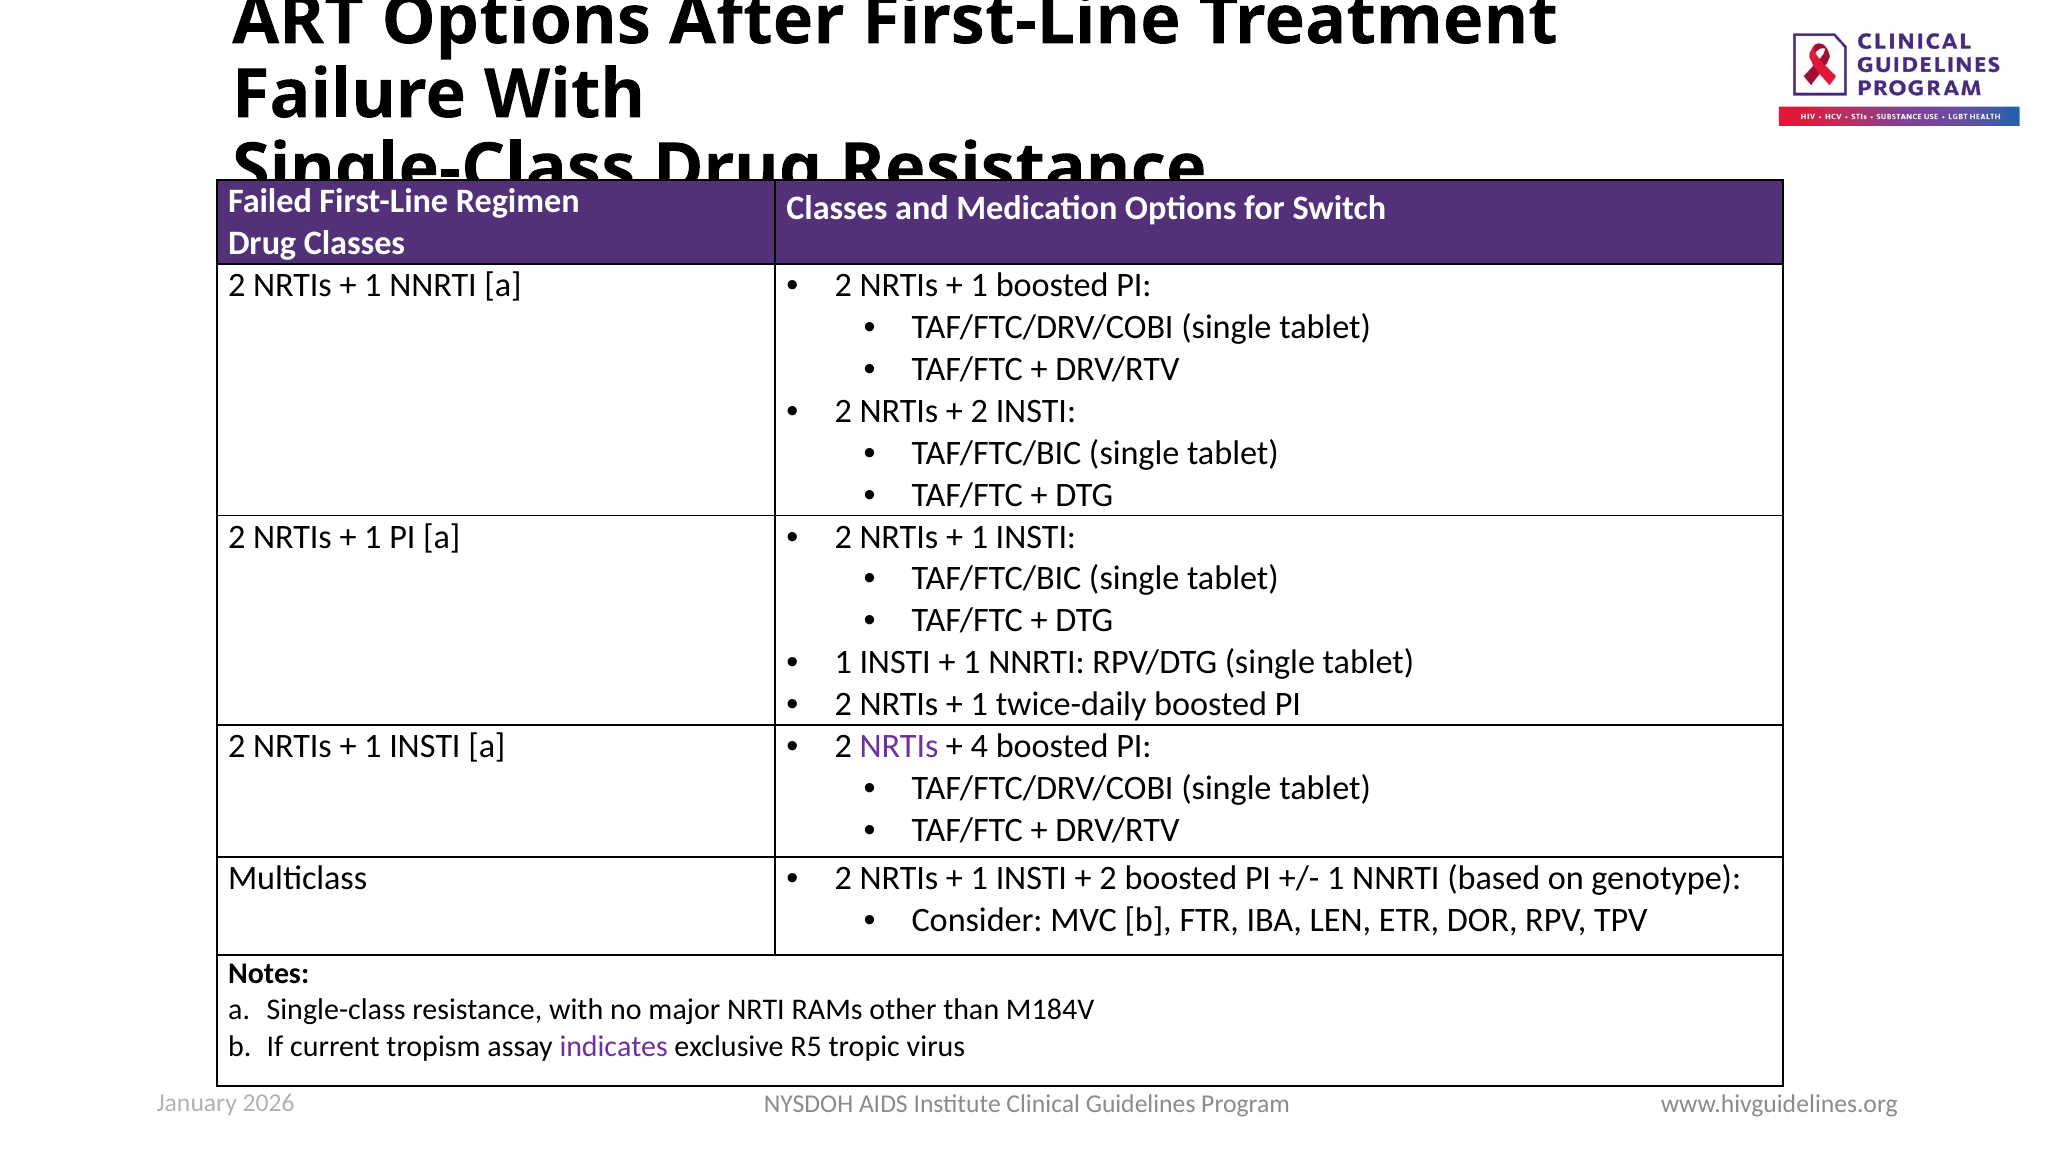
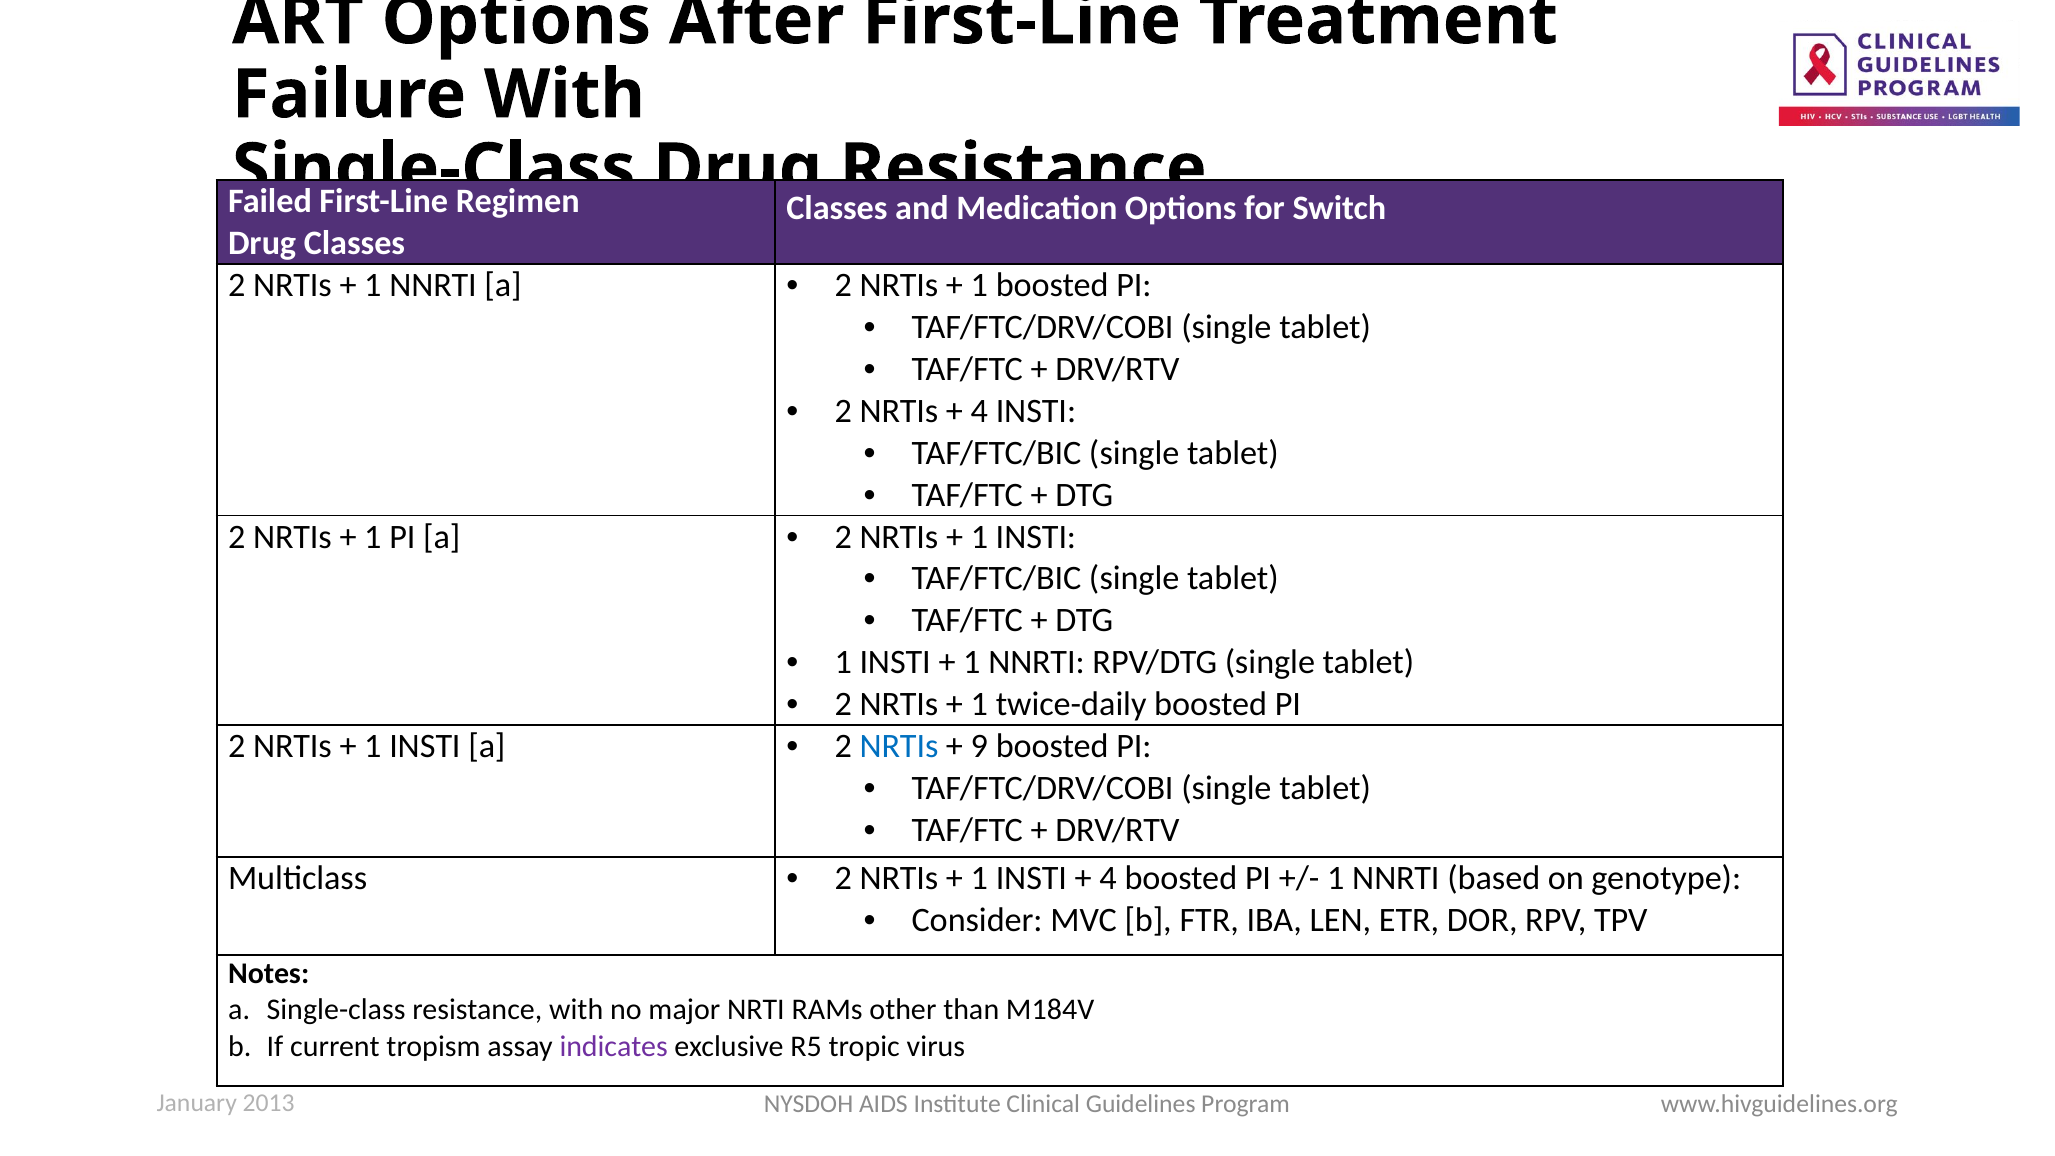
2 at (979, 411): 2 -> 4
NRTIs at (899, 746) colour: purple -> blue
4: 4 -> 9
2 at (1108, 878): 2 -> 4
2026: 2026 -> 2013
